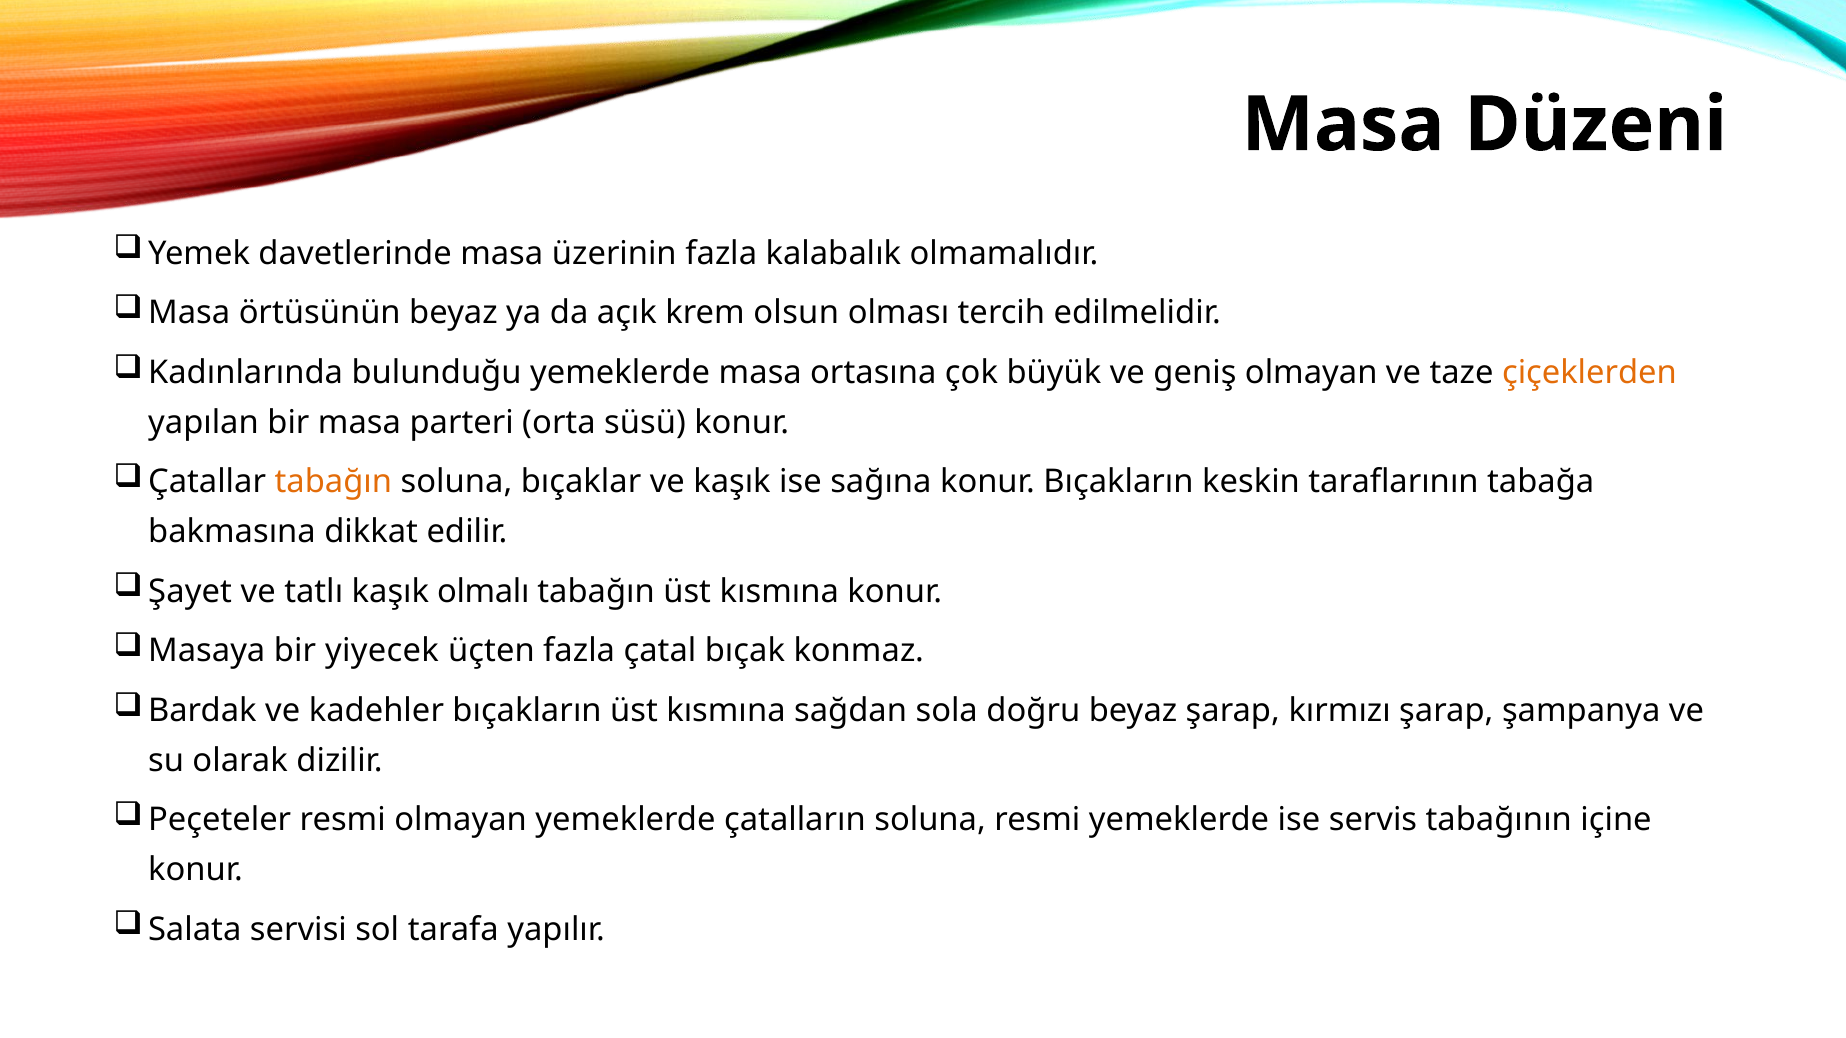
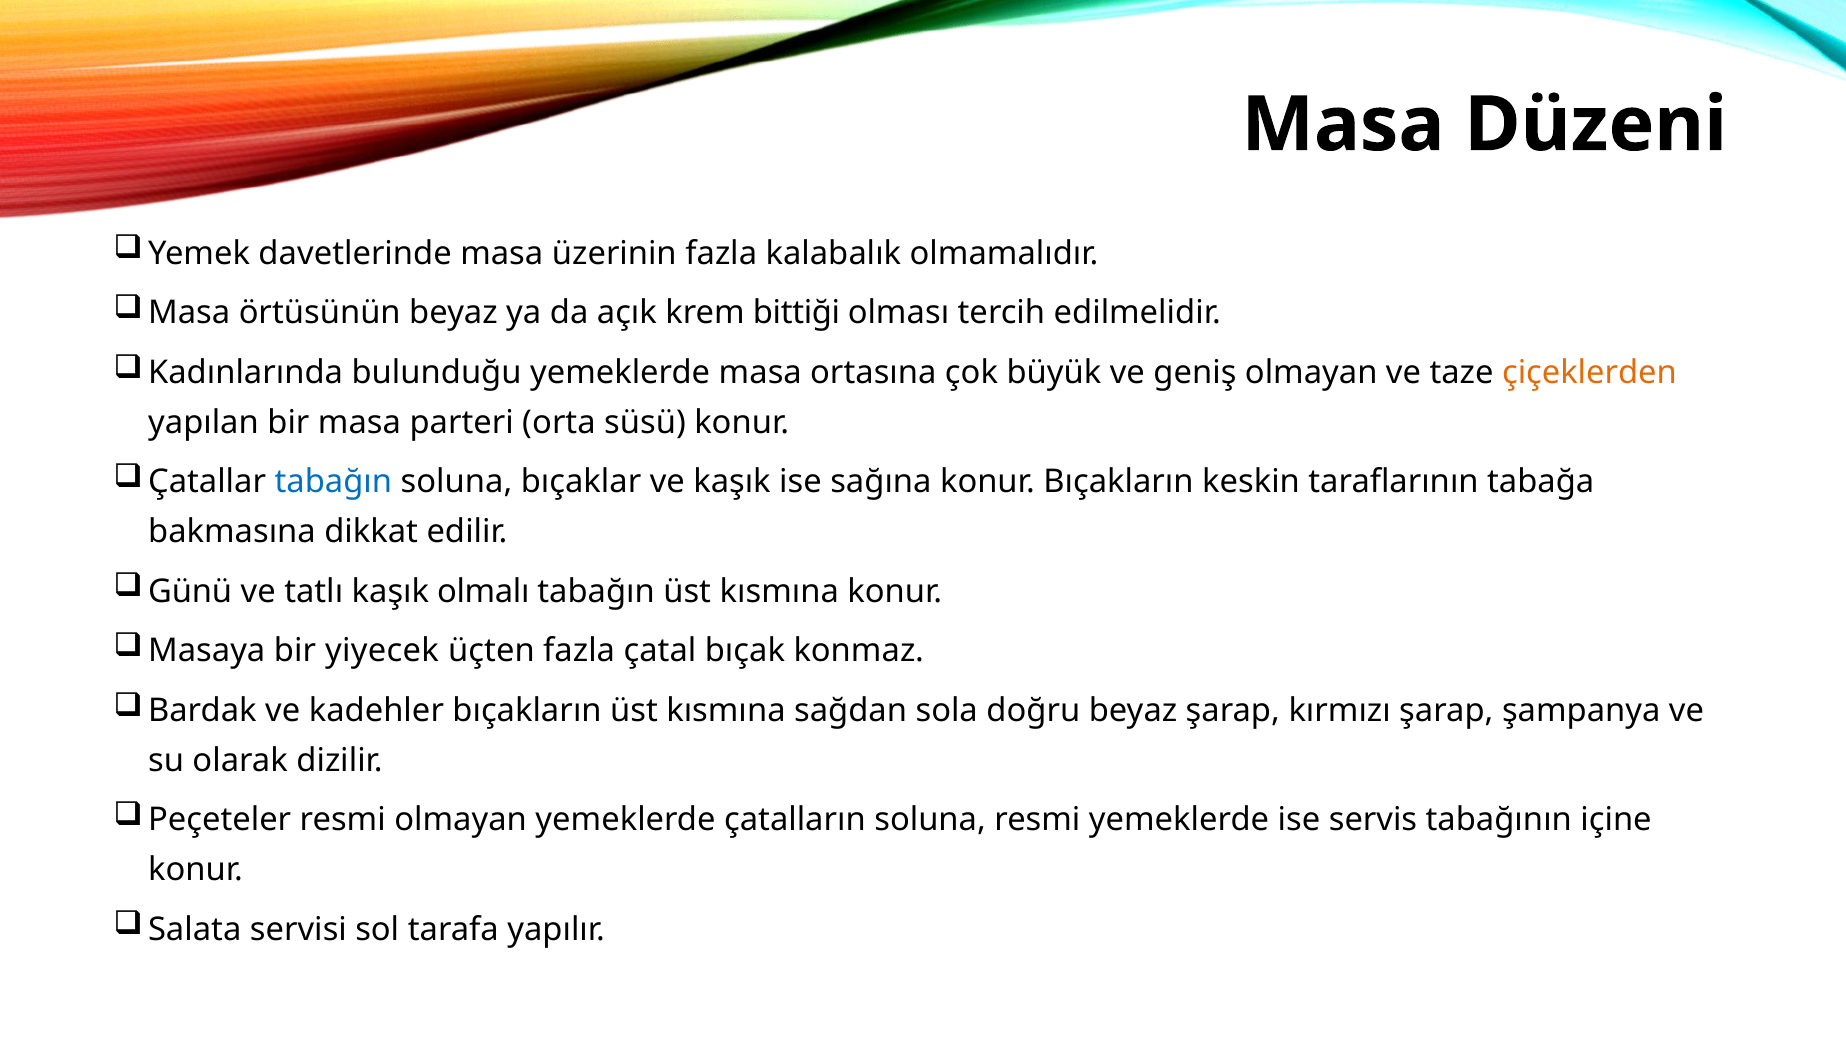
olsun: olsun -> bittiği
tabağın at (333, 482) colour: orange -> blue
Şayet: Şayet -> Günü
